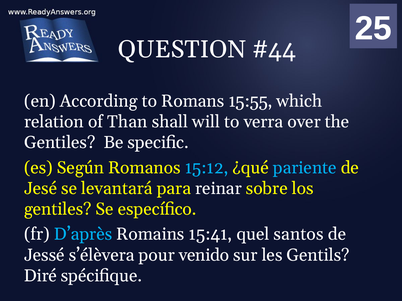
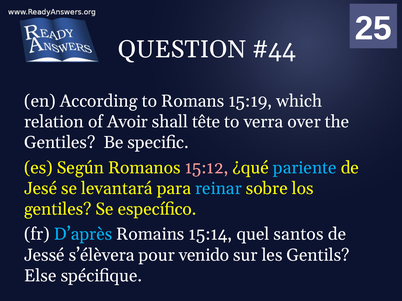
15:55: 15:55 -> 15:19
Than: Than -> Avoir
will: will -> tête
15:12 colour: light blue -> pink
reinar colour: white -> light blue
15:41: 15:41 -> 15:14
Diré: Diré -> Else
